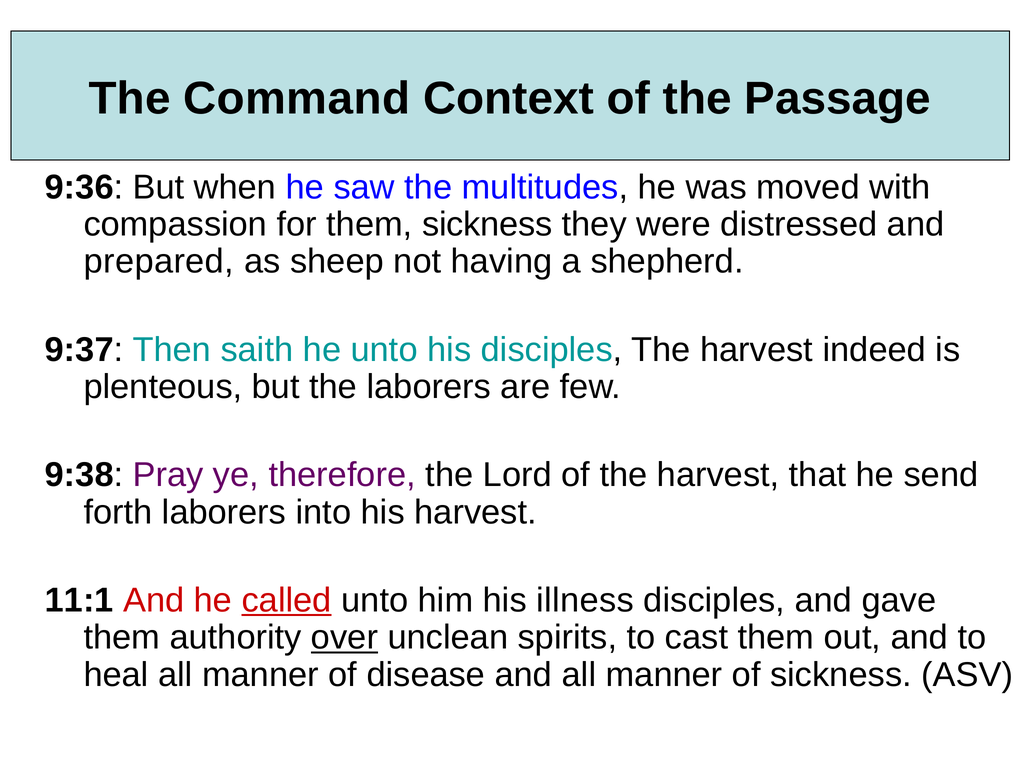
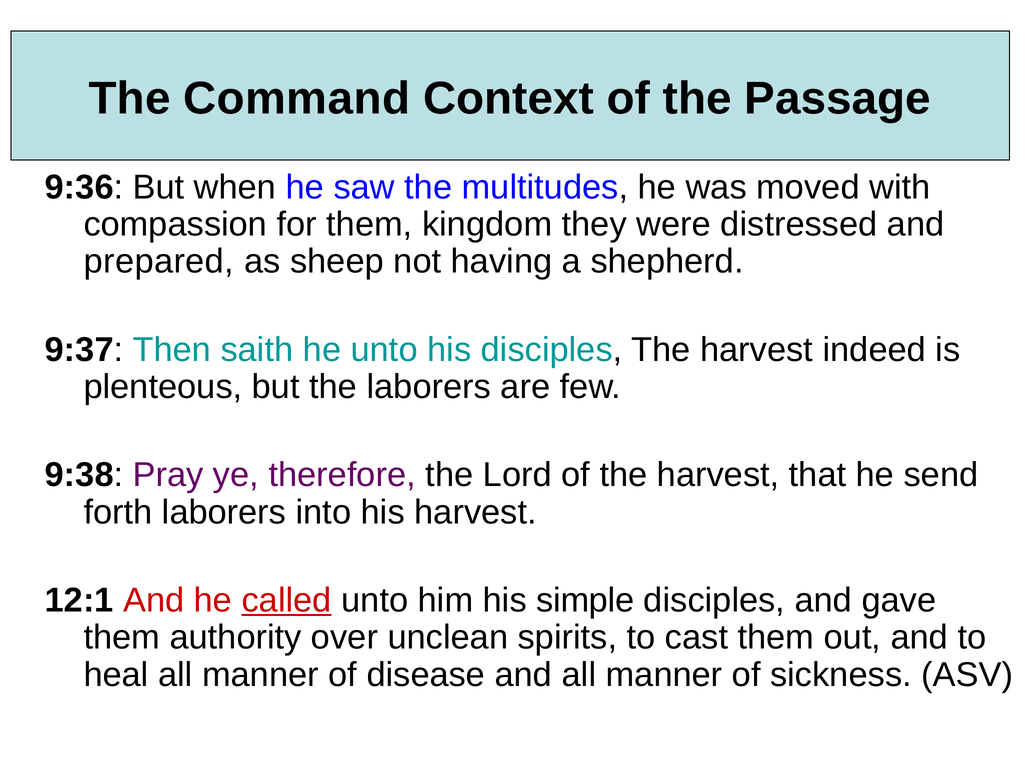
them sickness: sickness -> kingdom
11:1: 11:1 -> 12:1
illness: illness -> simple
over underline: present -> none
